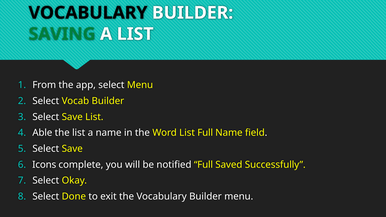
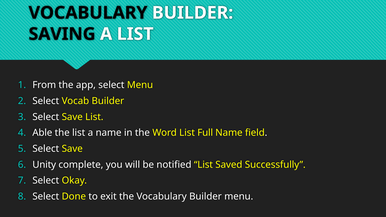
SAVING colour: green -> black
Icons: Icons -> Unity
notified Full: Full -> List
